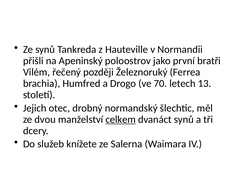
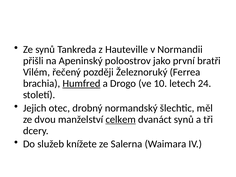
Humfred underline: none -> present
70: 70 -> 10
13: 13 -> 24
